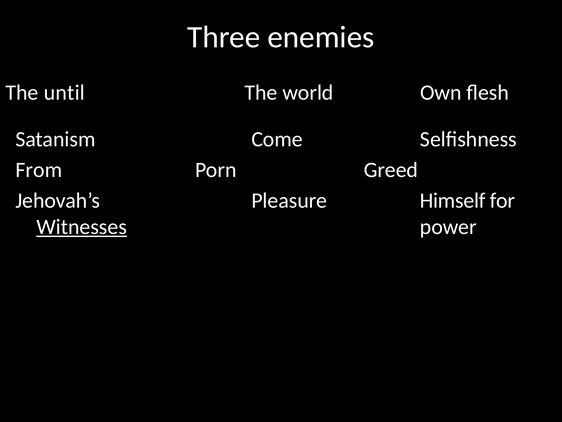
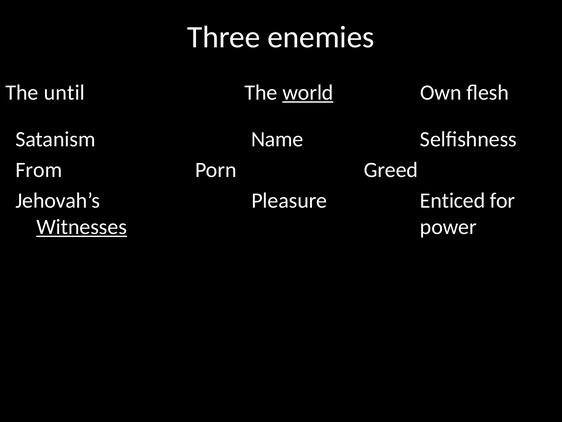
world underline: none -> present
Come: Come -> Name
Himself: Himself -> Enticed
